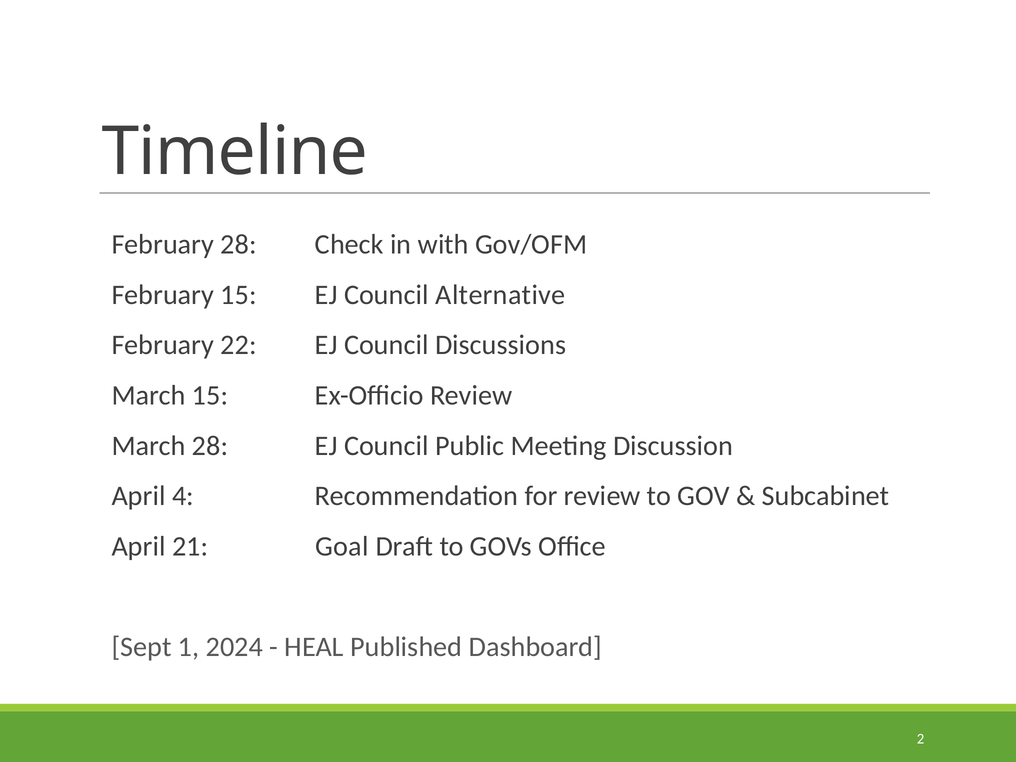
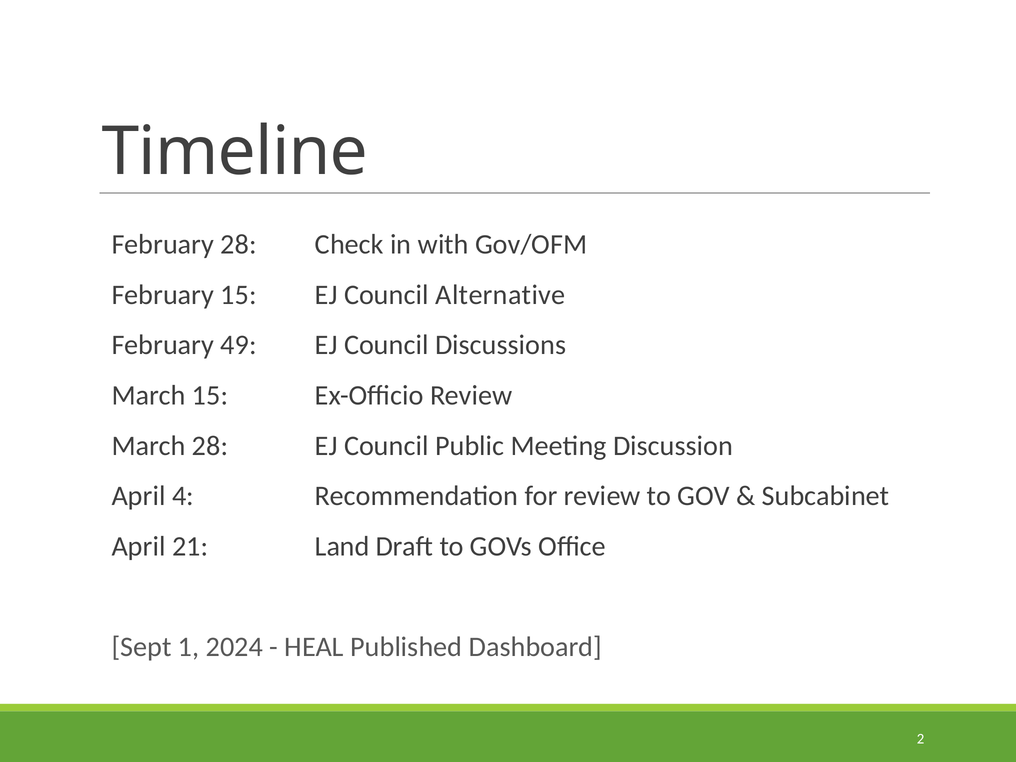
22: 22 -> 49
Goal: Goal -> Land
